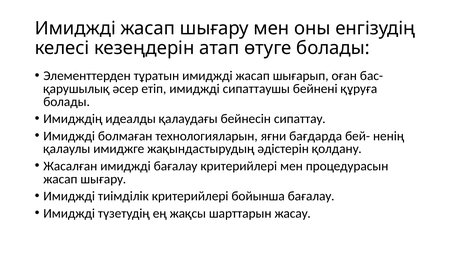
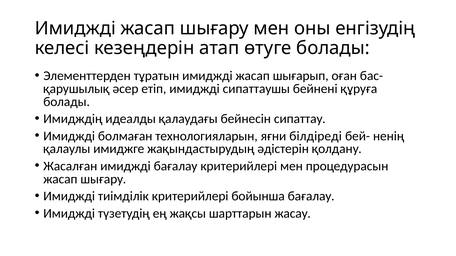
бағдарда: бағдарда -> білдіреді
